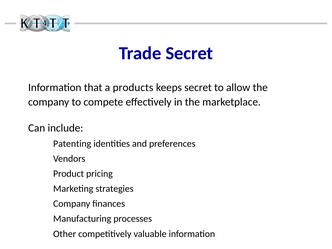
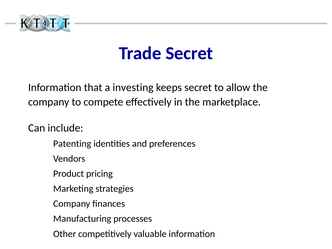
products: products -> investing
